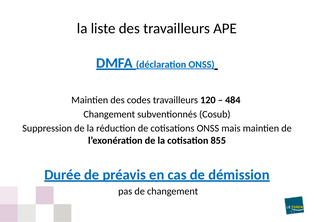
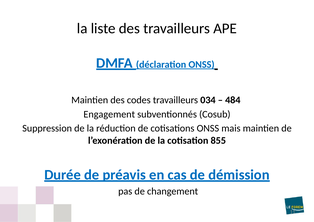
120: 120 -> 034
Changement at (109, 114): Changement -> Engagement
